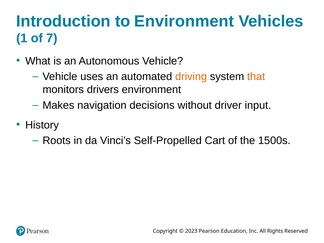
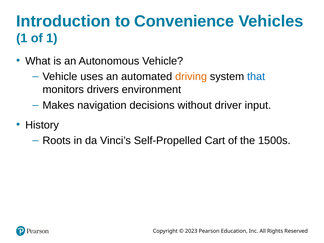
to Environment: Environment -> Convenience
of 7: 7 -> 1
that colour: orange -> blue
